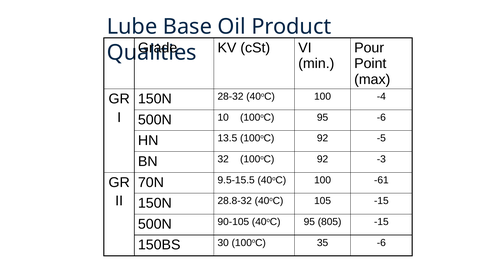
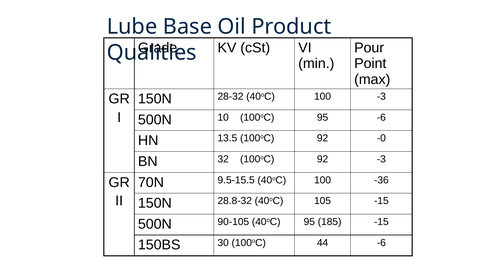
100 -4: -4 -> -3
-5: -5 -> -0
-61: -61 -> -36
805: 805 -> 185
35: 35 -> 44
